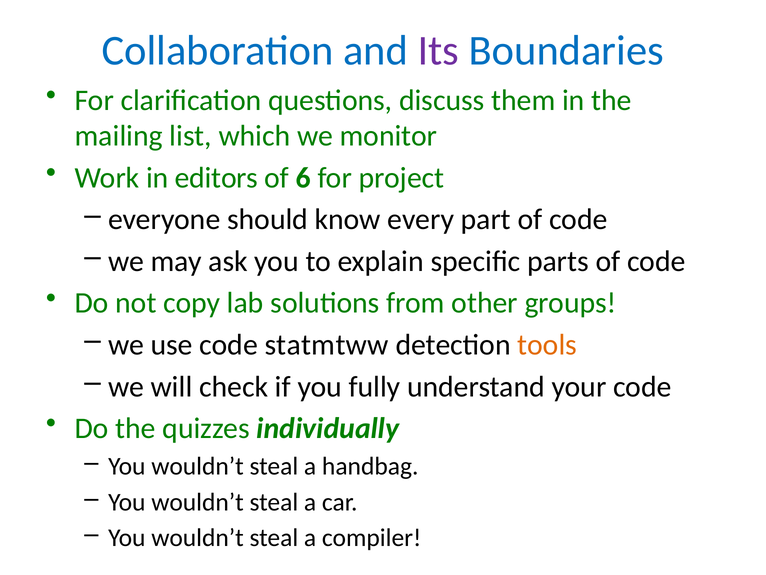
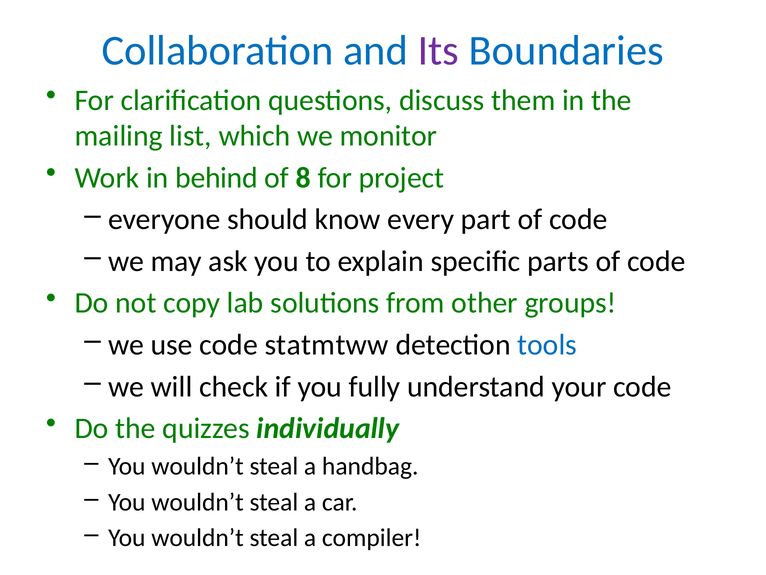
editors: editors -> behind
6: 6 -> 8
tools colour: orange -> blue
